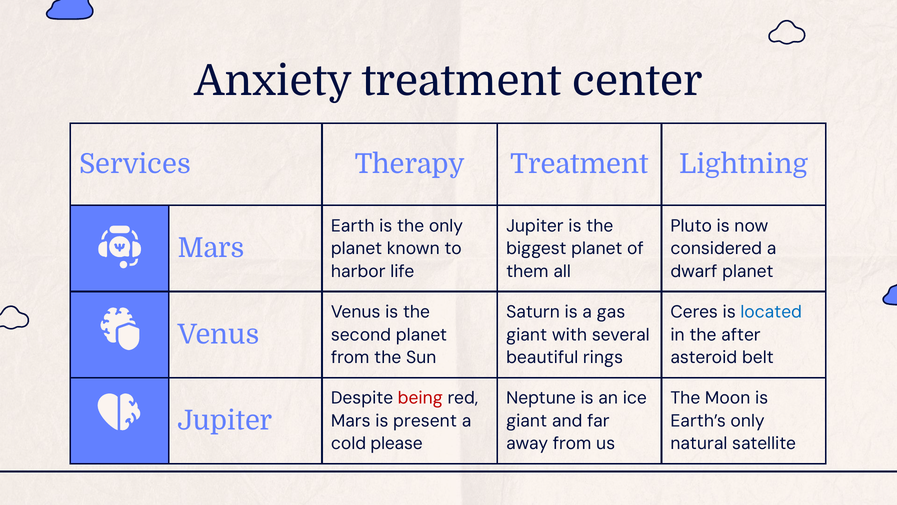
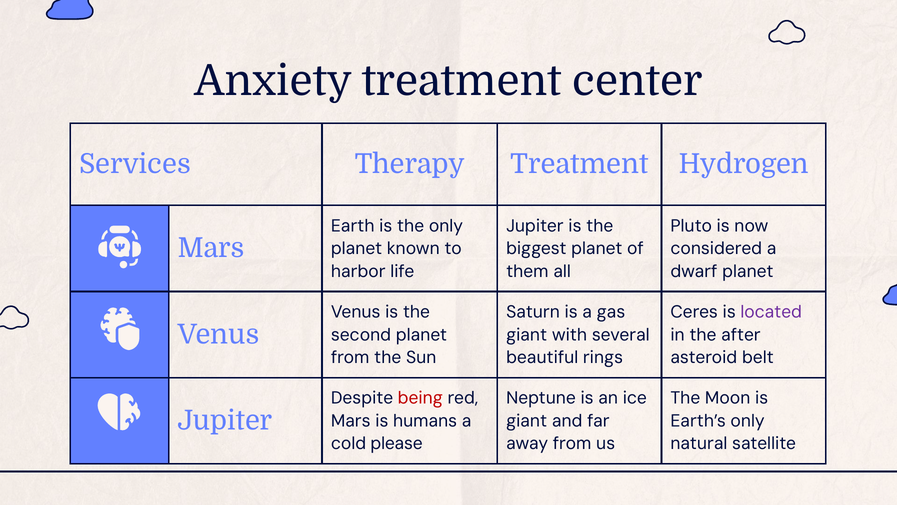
Lightning: Lightning -> Hydrogen
located colour: blue -> purple
present: present -> humans
